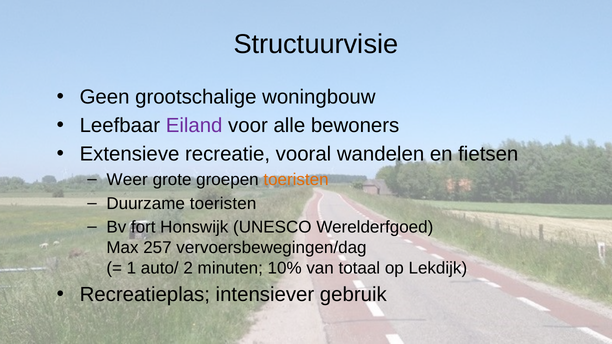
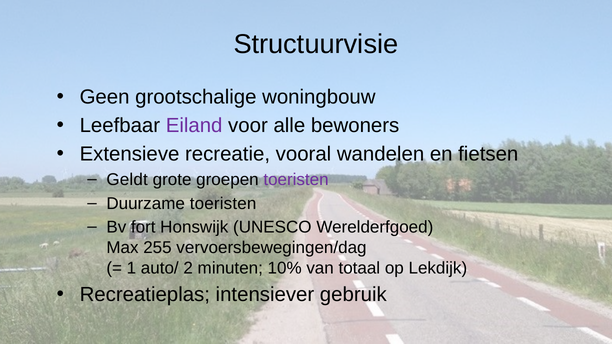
Weer: Weer -> Geldt
toeristen at (296, 180) colour: orange -> purple
257: 257 -> 255
